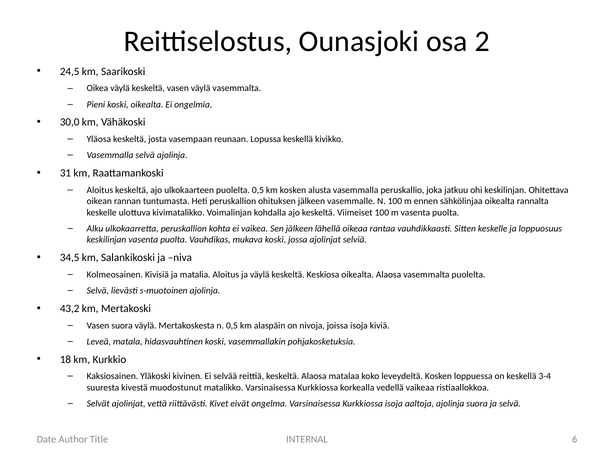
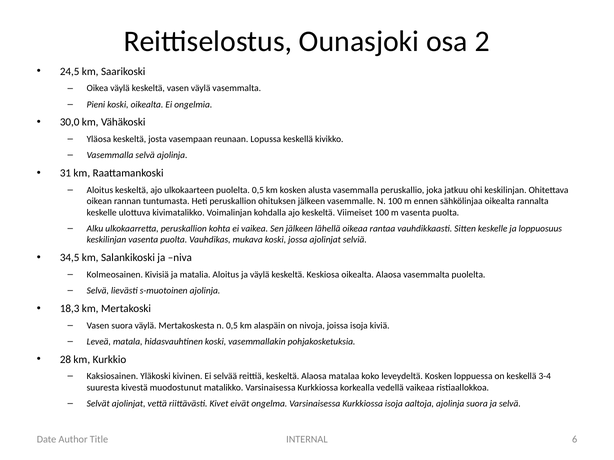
43,2: 43,2 -> 18,3
18: 18 -> 28
